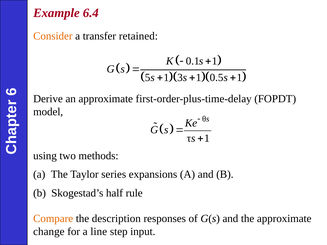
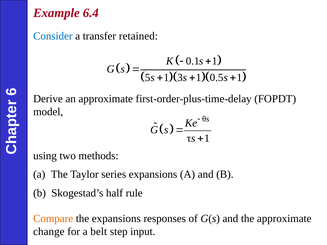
Consider colour: orange -> blue
the description: description -> expansions
line: line -> belt
